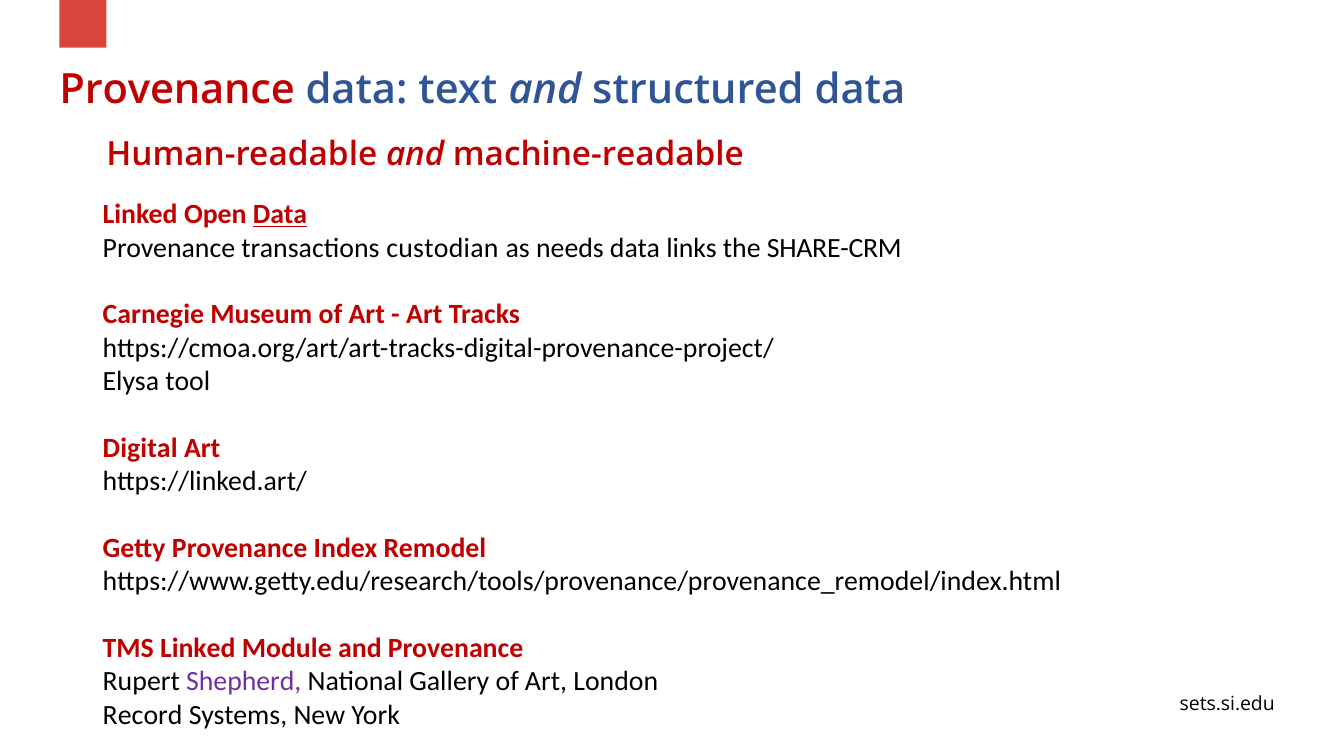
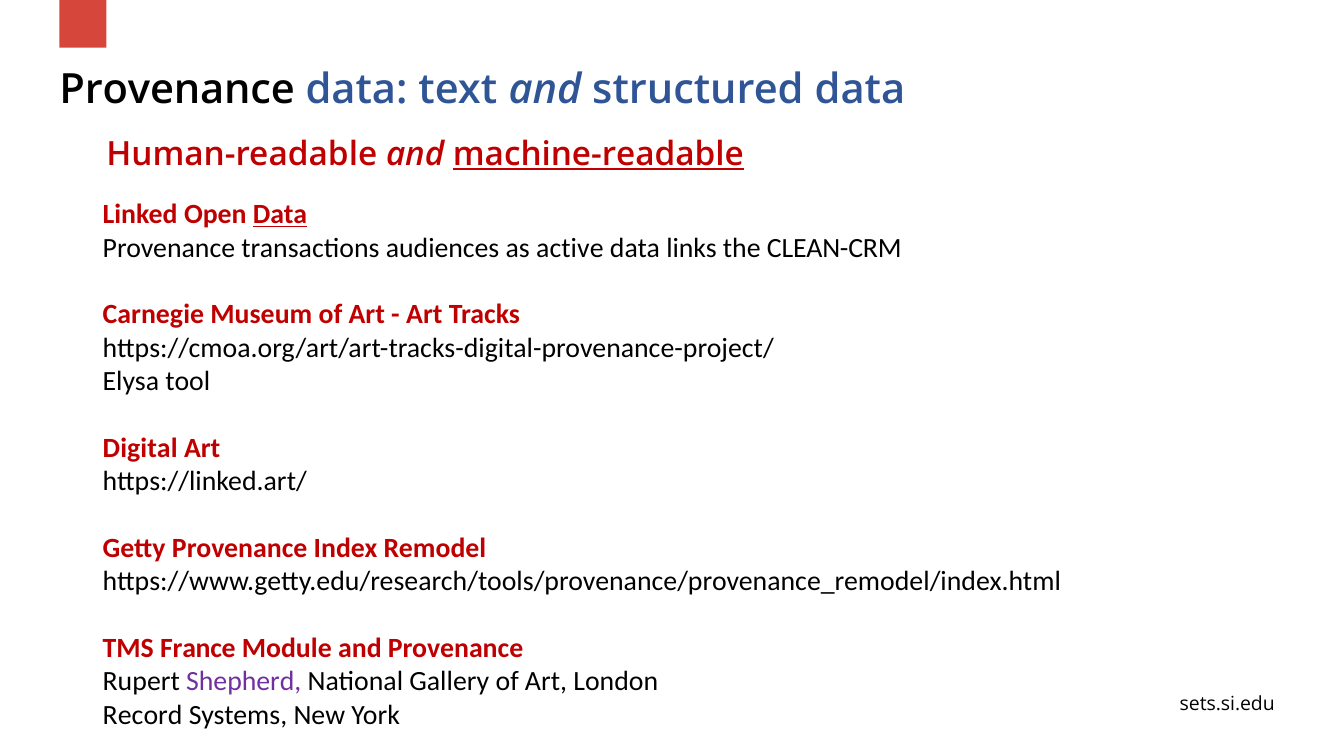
Provenance at (177, 89) colour: red -> black
machine-readable underline: none -> present
custodian: custodian -> audiences
needs: needs -> active
SHARE-CRM: SHARE-CRM -> CLEAN-CRM
TMS Linked: Linked -> France
